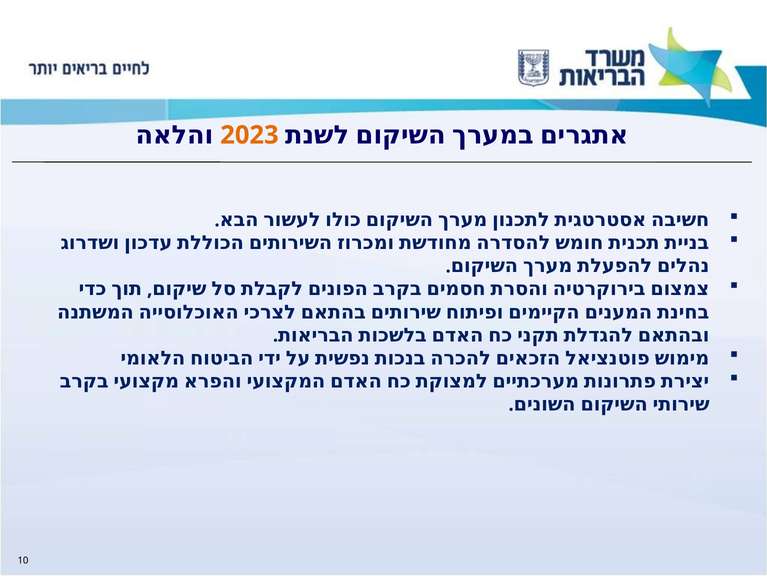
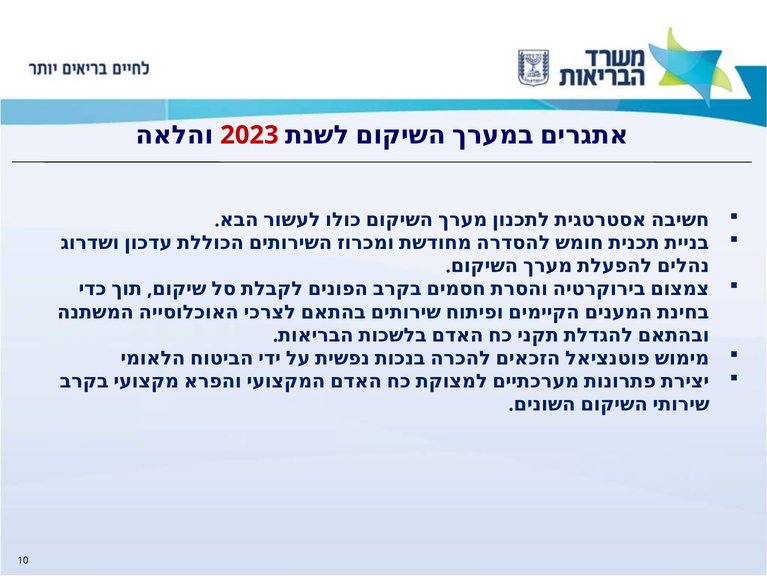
2023 colour: orange -> red
